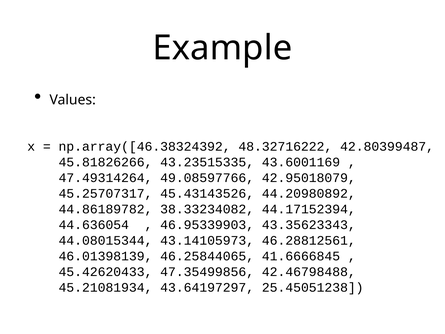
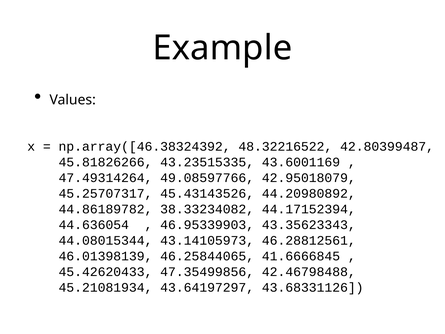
48.32716222: 48.32716222 -> 48.32216522
25.45051238: 25.45051238 -> 43.68331126
